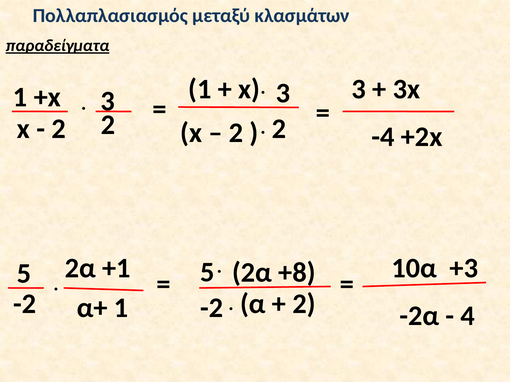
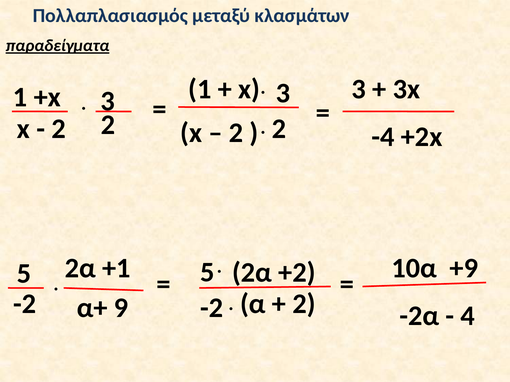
+3: +3 -> +9
+8: +8 -> +2
α+ 1: 1 -> 9
